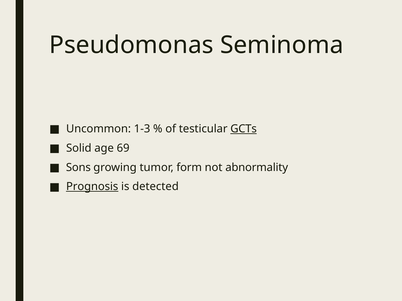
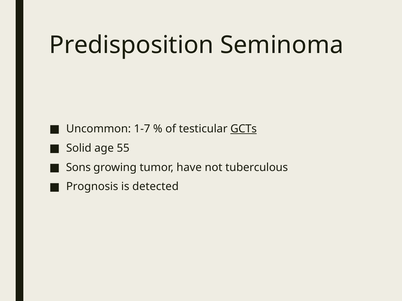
Pseudomonas: Pseudomonas -> Predisposition
1-3: 1-3 -> 1-7
69: 69 -> 55
form: form -> have
abnormality: abnormality -> tuberculous
Prognosis underline: present -> none
